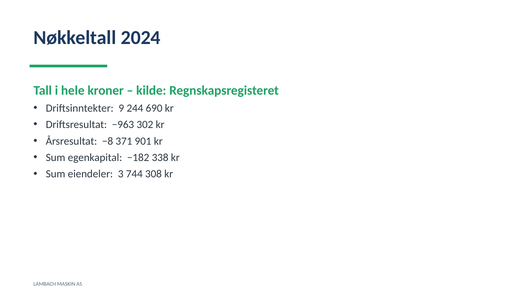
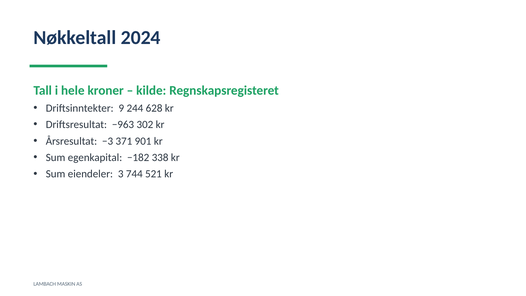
690: 690 -> 628
−8: −8 -> −3
308: 308 -> 521
